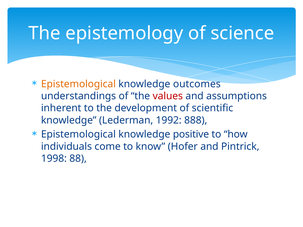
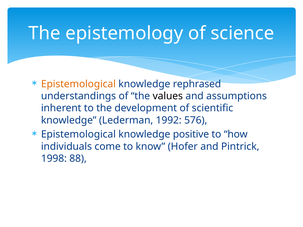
outcomes: outcomes -> rephrased
values colour: red -> black
888: 888 -> 576
